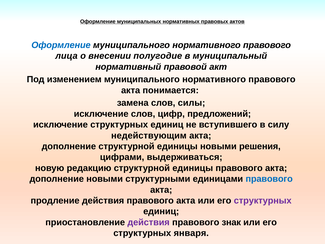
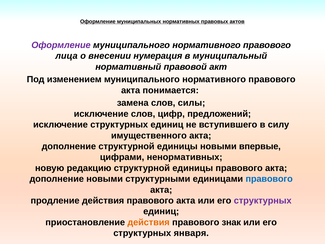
Оформление at (61, 45) colour: blue -> purple
полугодие: полугодие -> нумерация
недействующим: недействующим -> имущественного
решения: решения -> впервые
выдерживаться: выдерживаться -> ненормативных
действия at (149, 222) colour: purple -> orange
